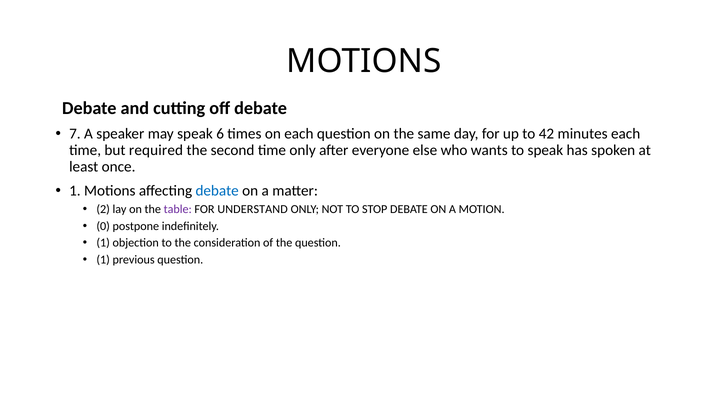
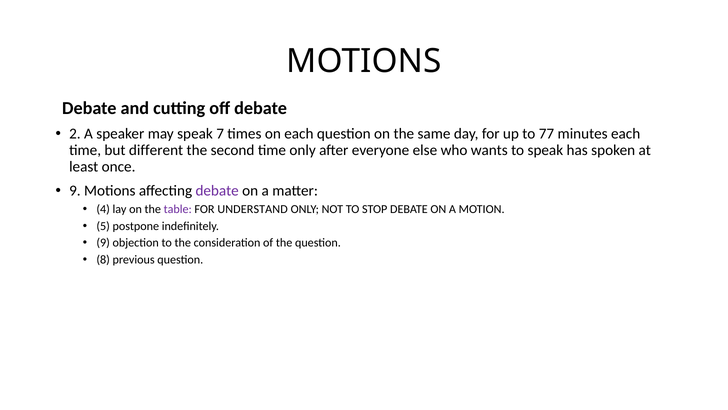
7: 7 -> 2
6: 6 -> 7
42: 42 -> 77
required: required -> different
1 at (75, 190): 1 -> 9
debate at (217, 190) colour: blue -> purple
2: 2 -> 4
0: 0 -> 5
1 at (103, 243): 1 -> 9
1 at (103, 260): 1 -> 8
